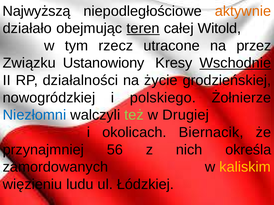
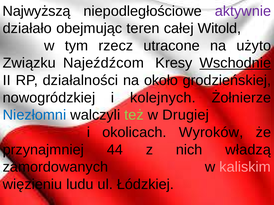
aktywnie colour: orange -> purple
teren underline: present -> none
przez: przez -> użyto
Ustanowiony: Ustanowiony -> Najeźdźcom
życie: życie -> około
polskiego: polskiego -> kolejnych
Biernacik: Biernacik -> Wyroków
56: 56 -> 44
określa: określa -> władzą
kaliskim colour: yellow -> pink
